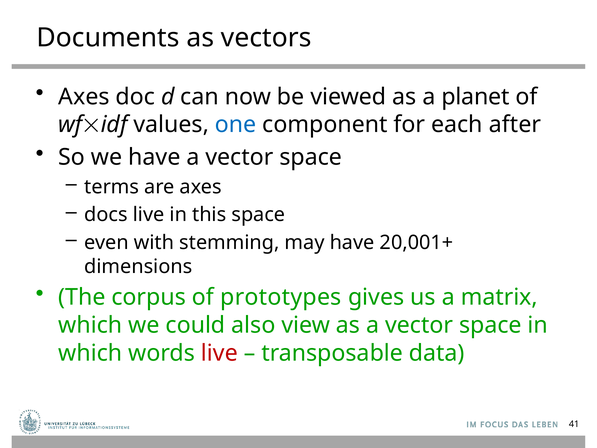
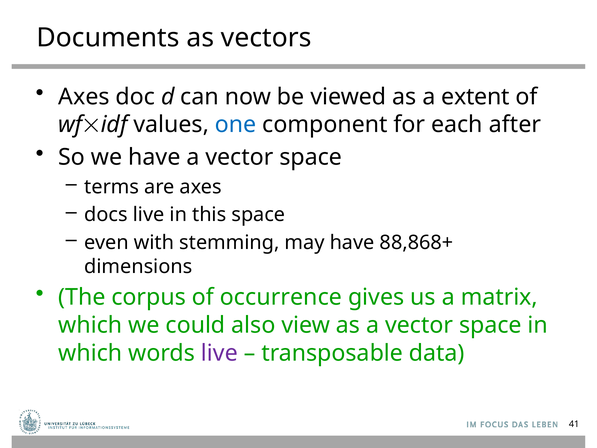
planet: planet -> extent
20,001+: 20,001+ -> 88,868+
prototypes: prototypes -> occurrence
live at (219, 353) colour: red -> purple
